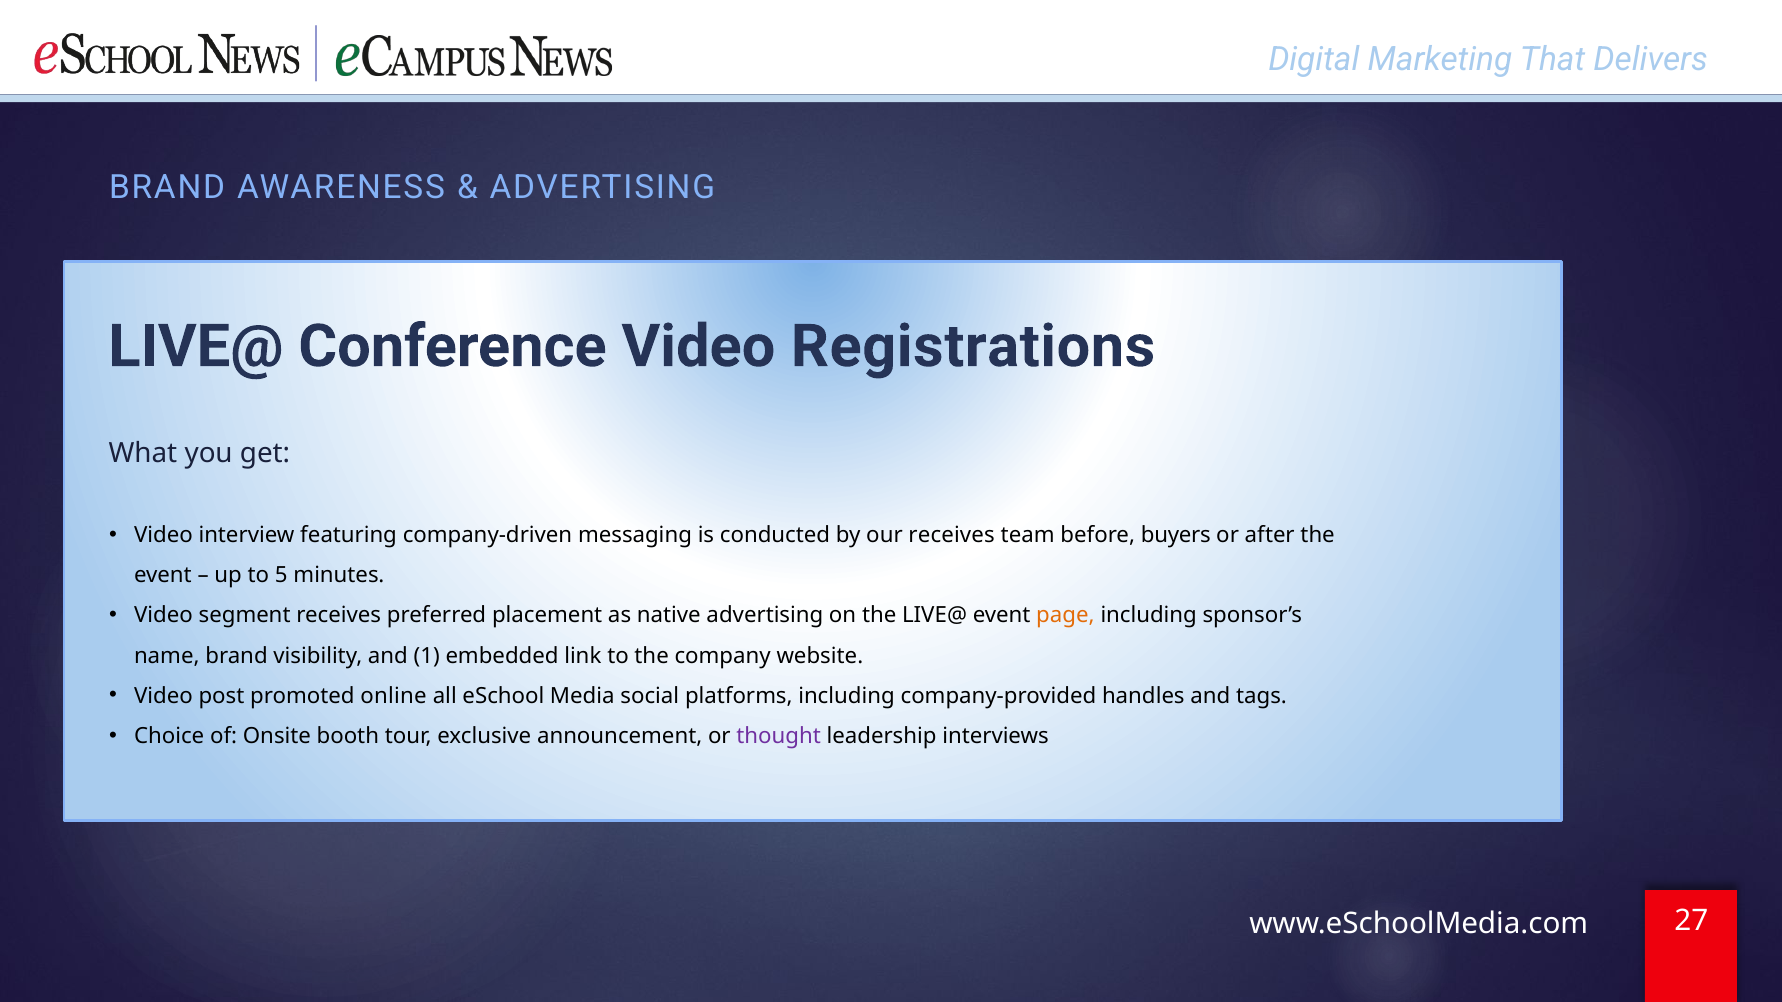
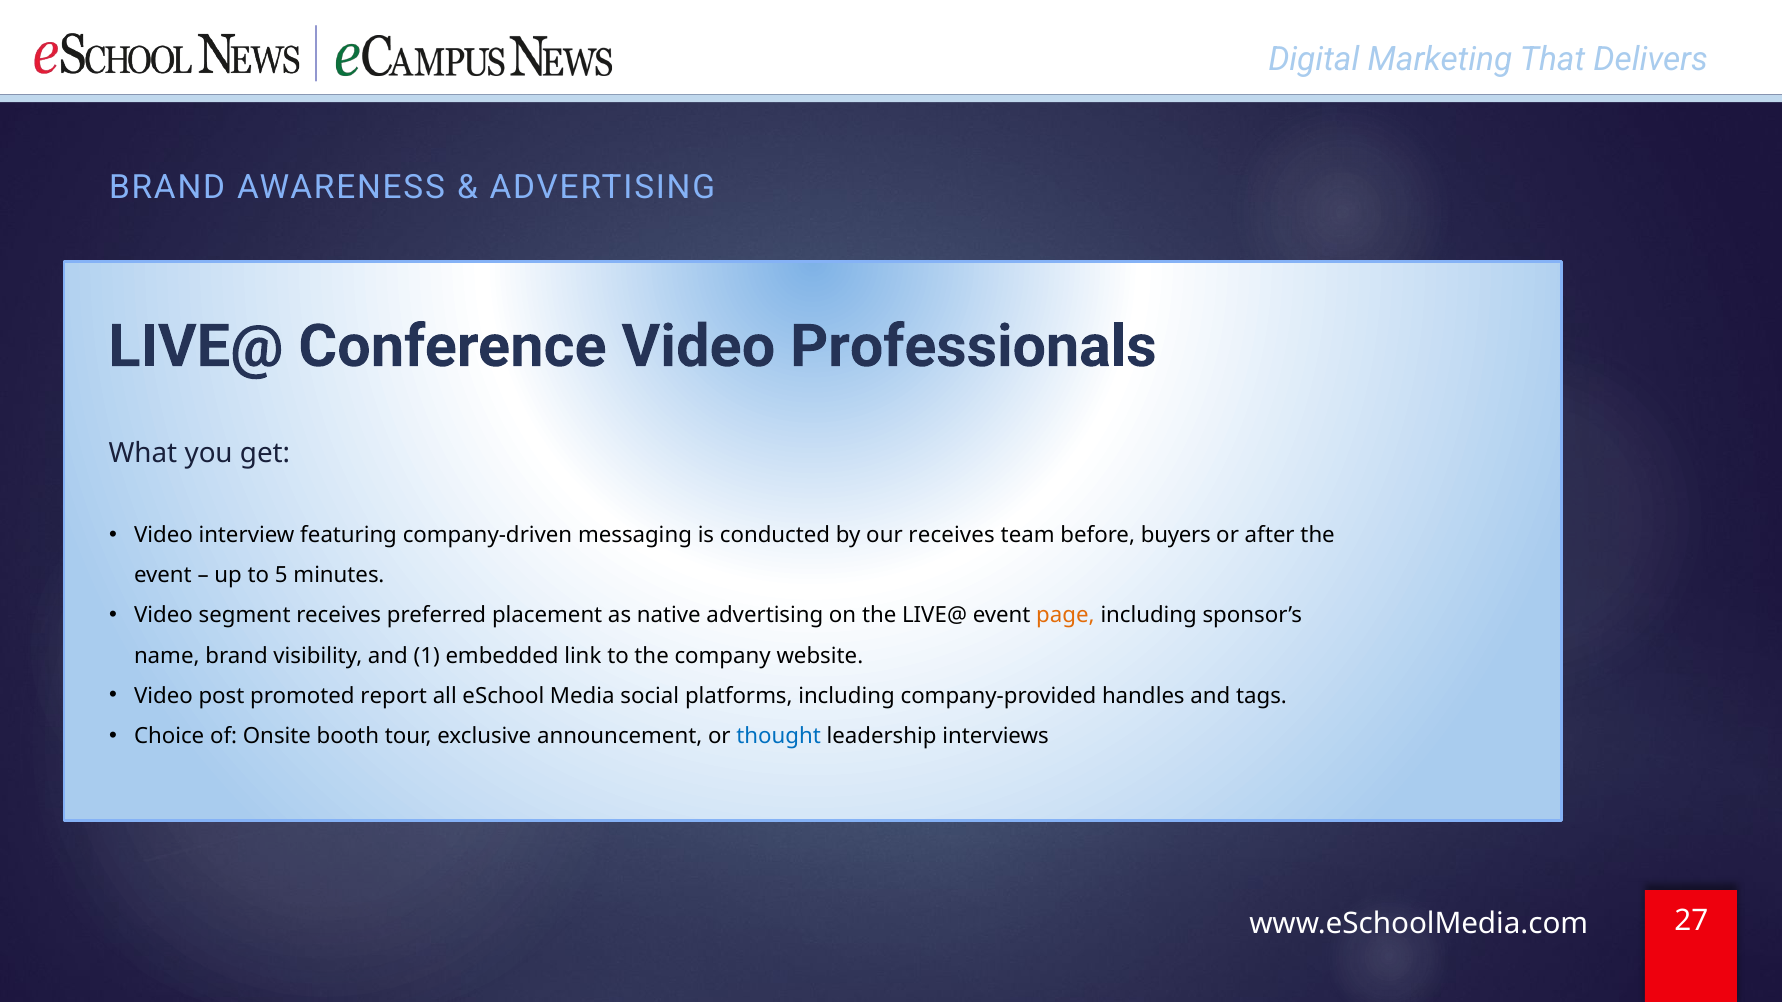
Registrations: Registrations -> Professionals
online: online -> report
thought colour: purple -> blue
